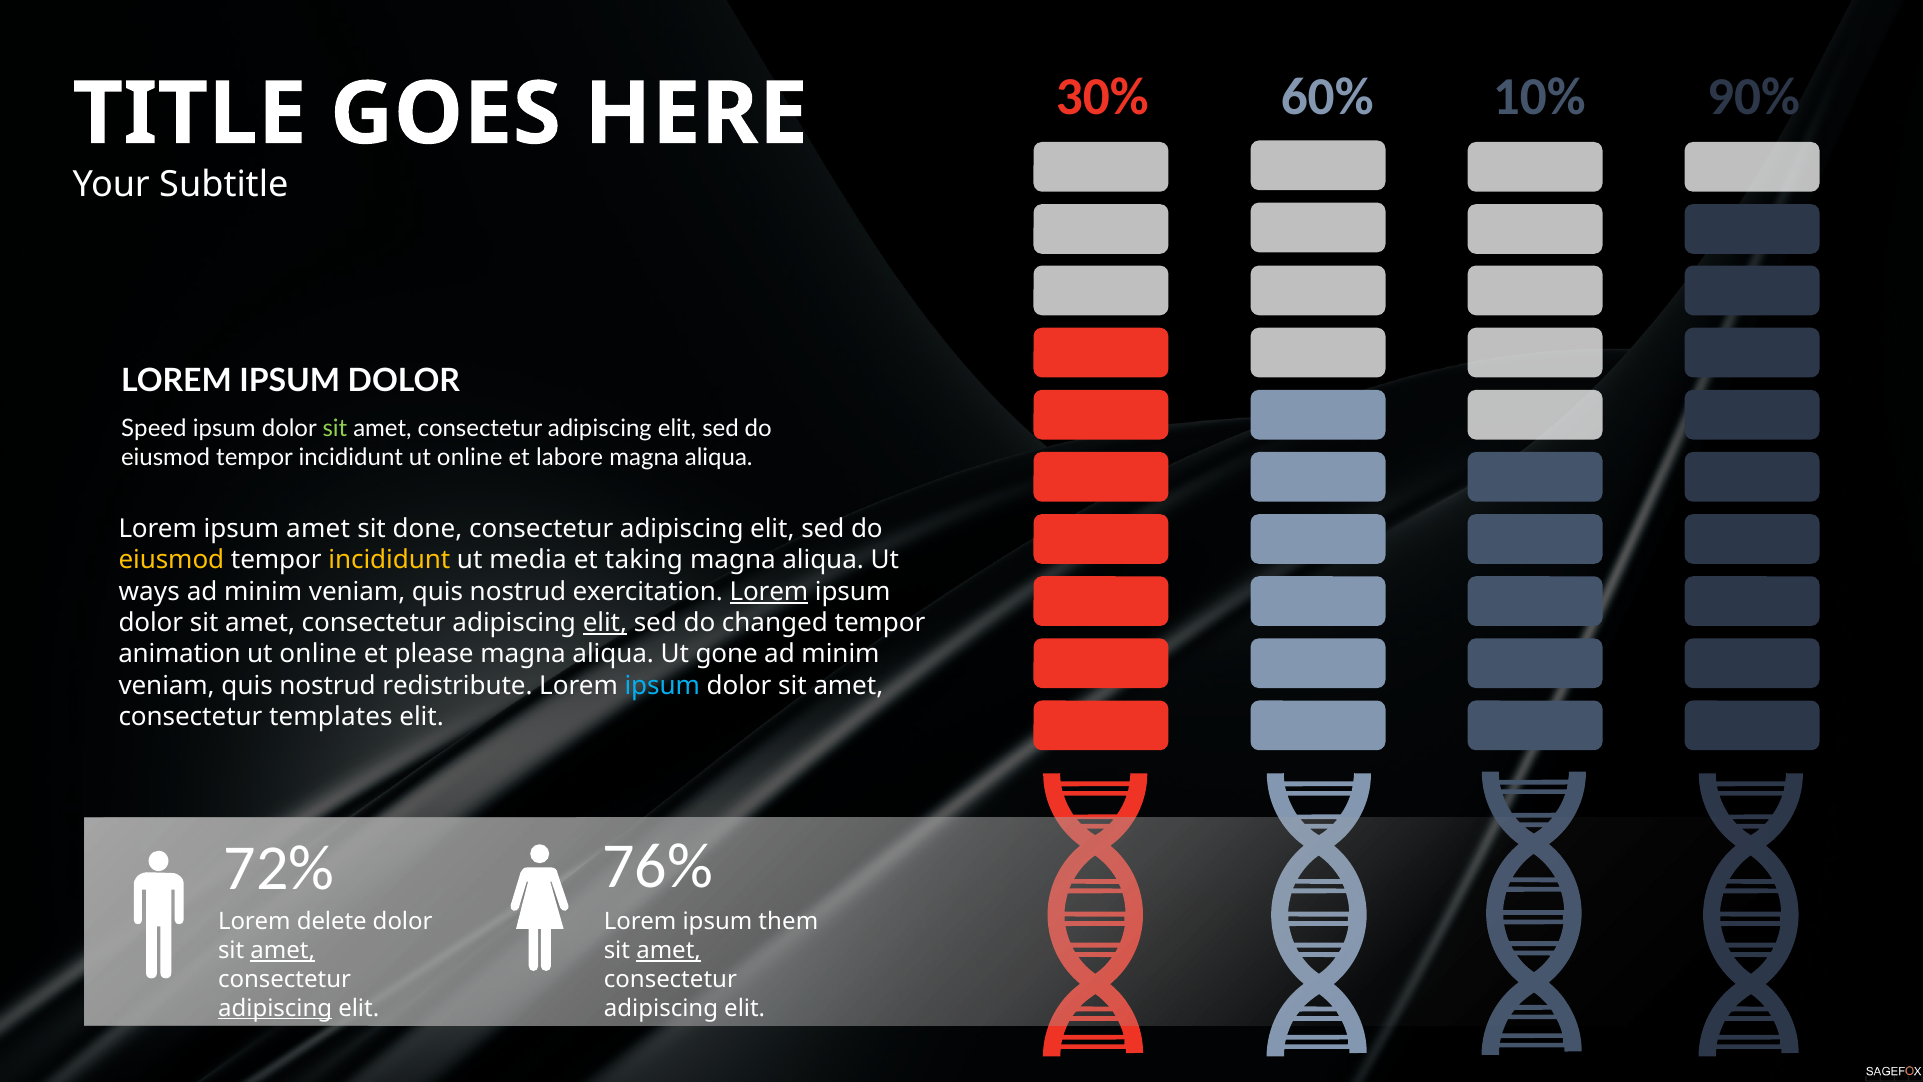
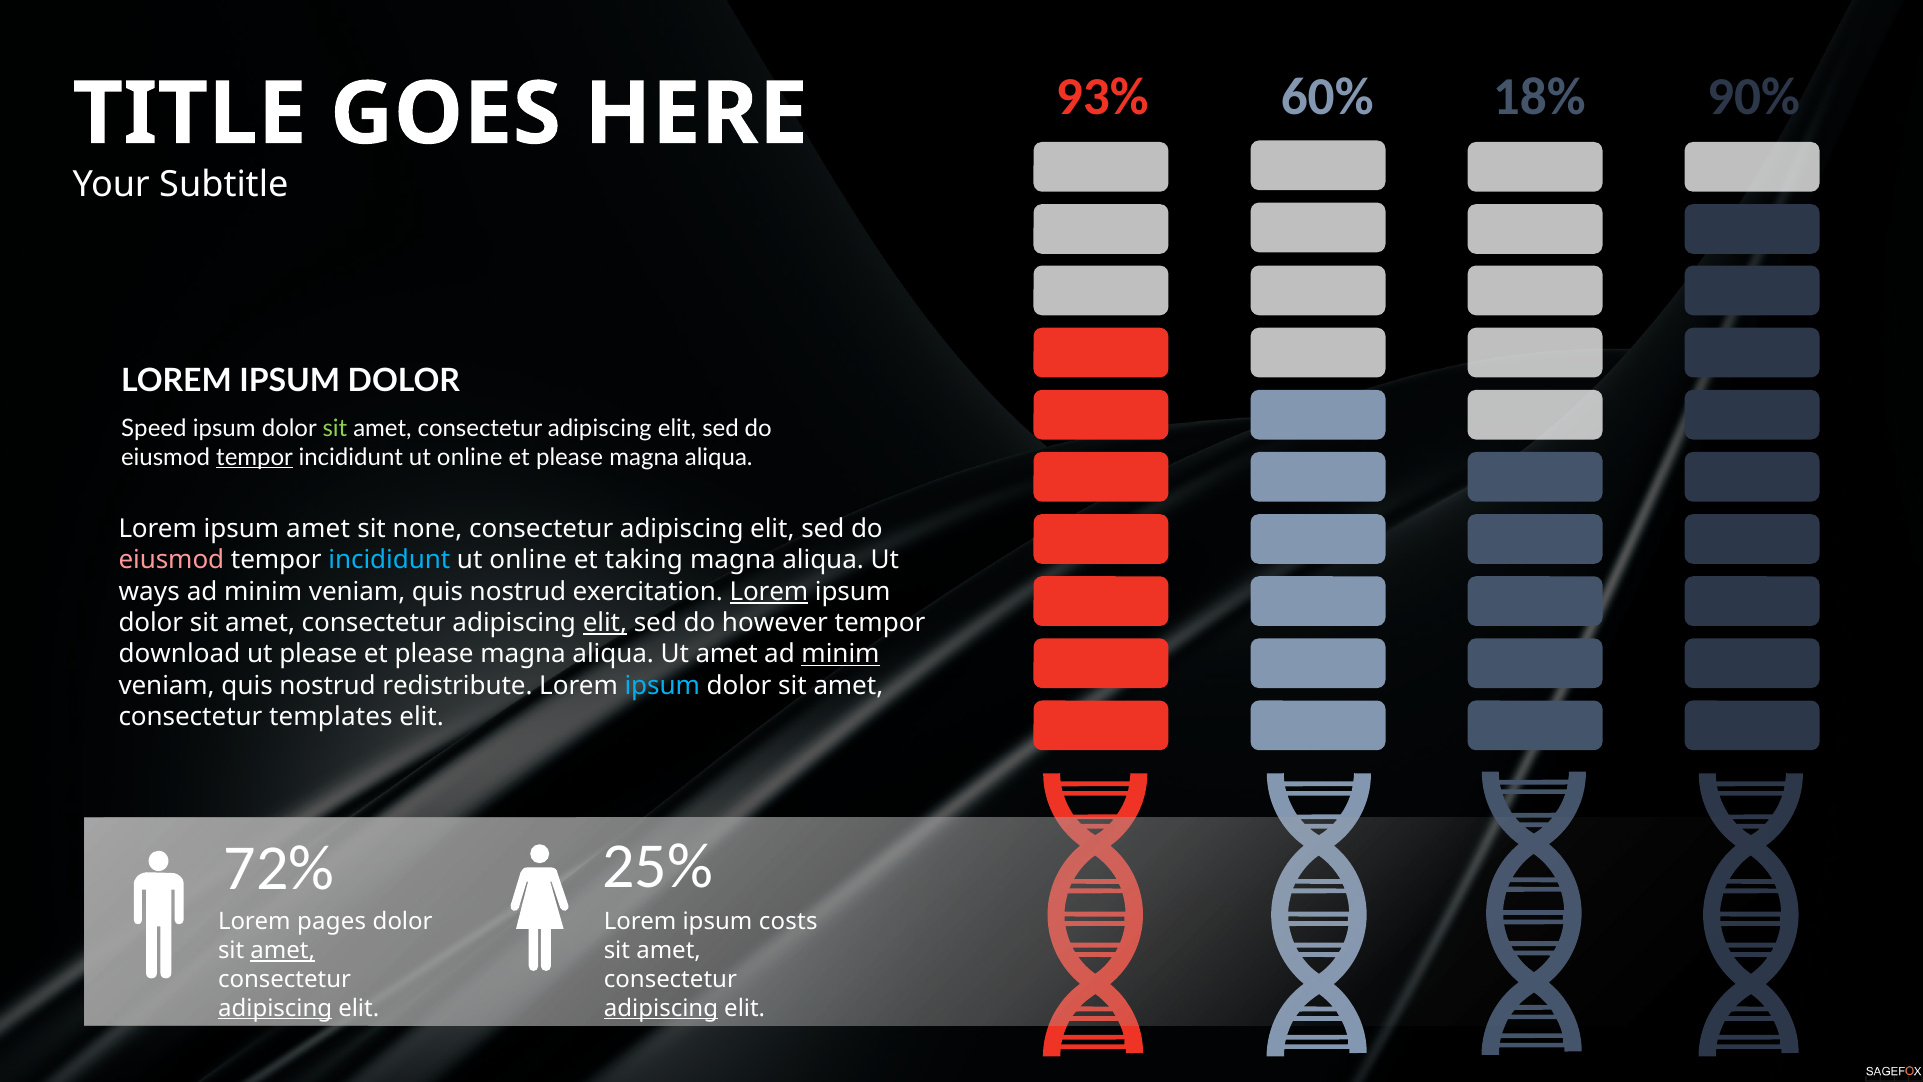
30%: 30% -> 93%
10%: 10% -> 18%
tempor at (255, 457) underline: none -> present
labore at (570, 457): labore -> please
done: done -> none
eiusmod at (171, 560) colour: yellow -> pink
incididunt at (389, 560) colour: yellow -> light blue
media at (528, 560): media -> online
changed: changed -> however
animation: animation -> download
online at (318, 654): online -> please
Ut gone: gone -> amet
minim at (841, 654) underline: none -> present
76%: 76% -> 25%
delete: delete -> pages
them: them -> costs
amet at (669, 950) underline: present -> none
adipiscing at (661, 1008) underline: none -> present
